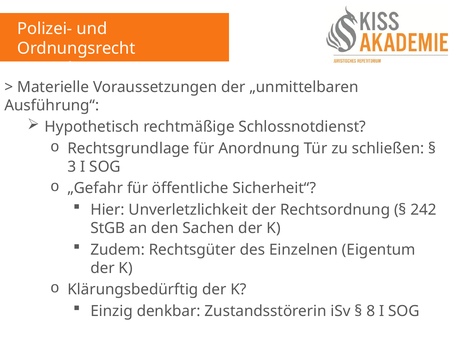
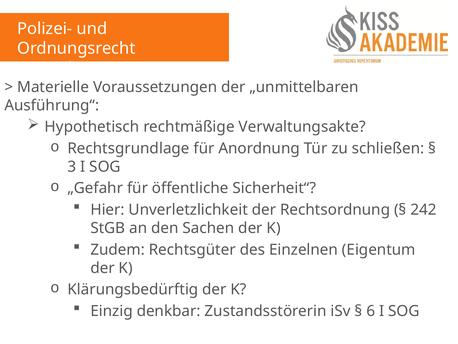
Schlossnotdienst: Schlossnotdienst -> Verwaltungsakte
8: 8 -> 6
